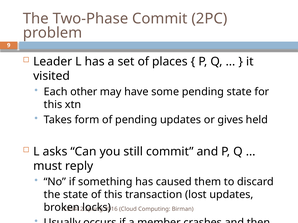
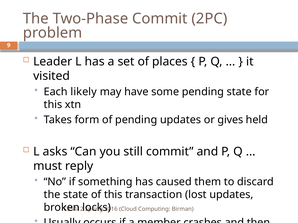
other: other -> likely
